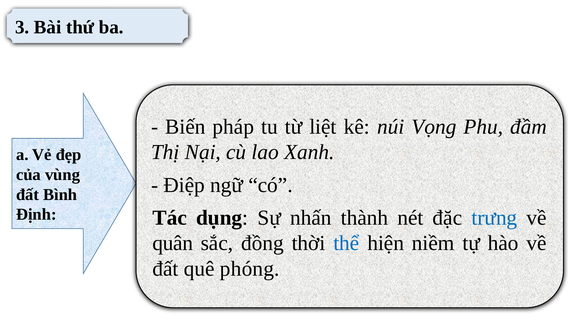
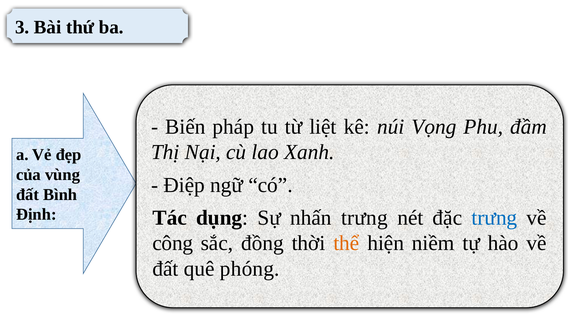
nhấn thành: thành -> trưng
quân: quân -> công
thể colour: blue -> orange
